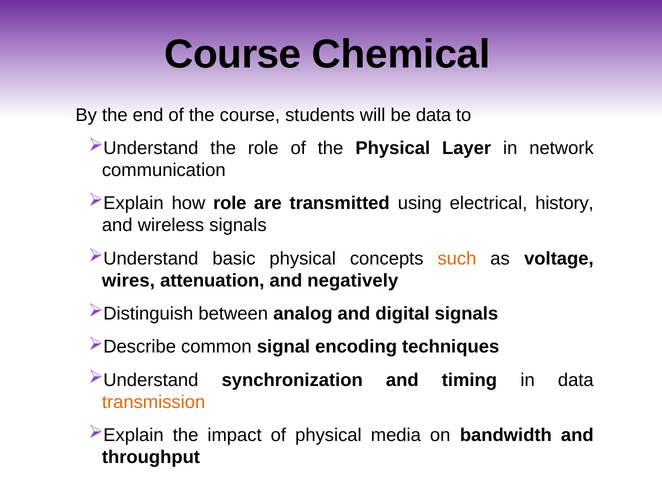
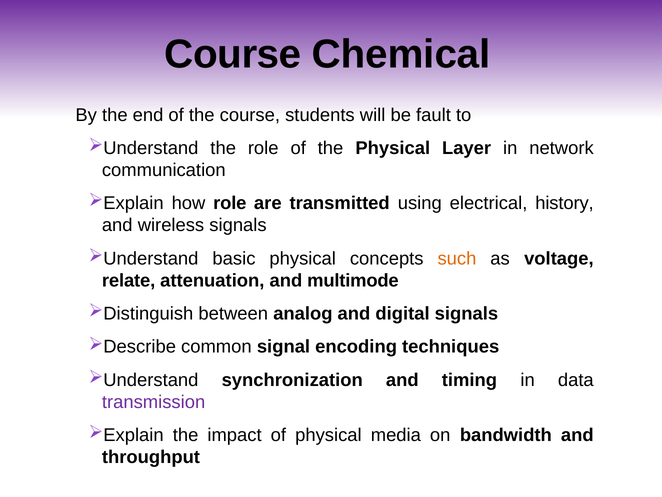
be data: data -> fault
wires: wires -> relate
negatively: negatively -> multimode
transmission colour: orange -> purple
